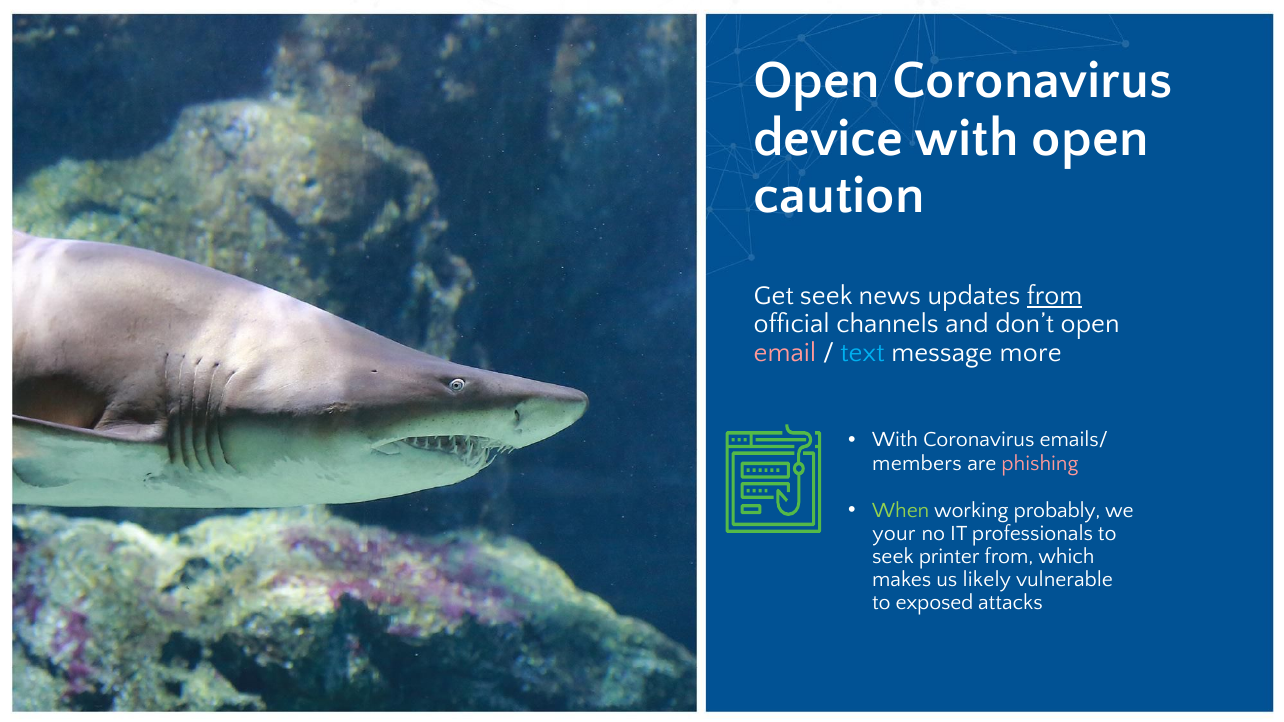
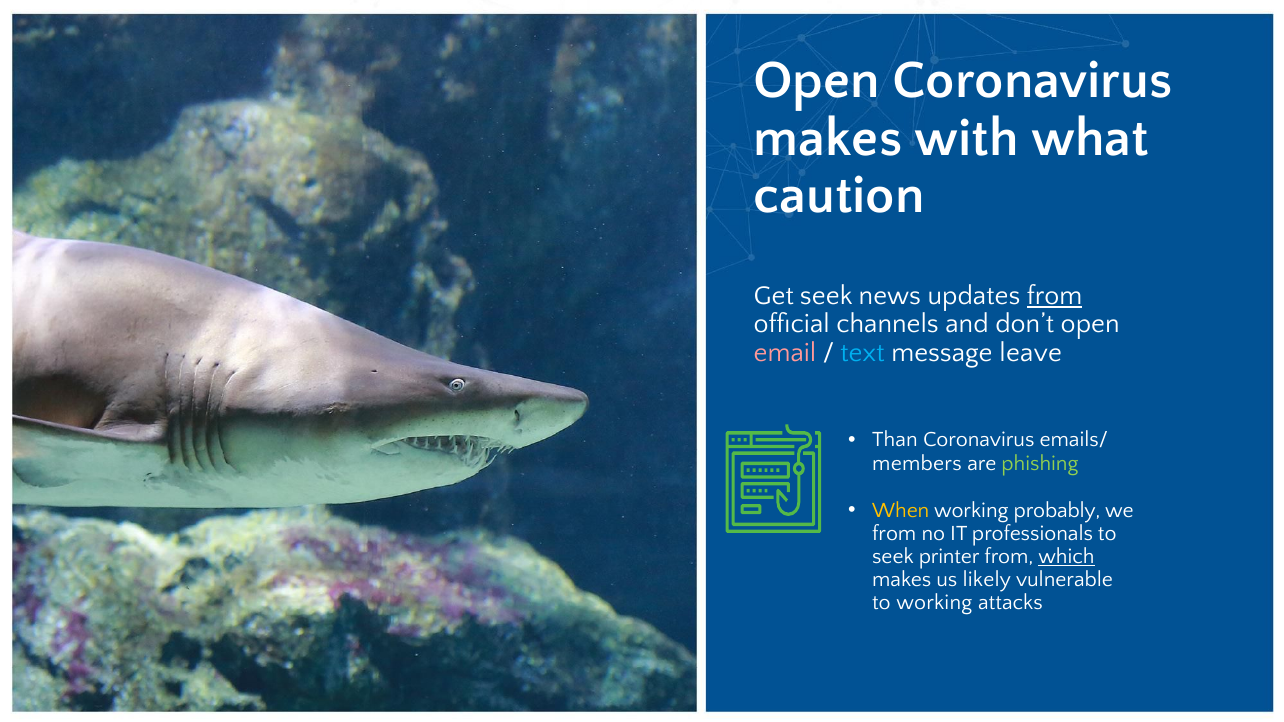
device at (828, 138): device -> makes
with open: open -> what
more: more -> leave
With at (895, 440): With -> Than
phishing colour: pink -> light green
When colour: light green -> yellow
your at (894, 533): your -> from
which underline: none -> present
to exposed: exposed -> working
